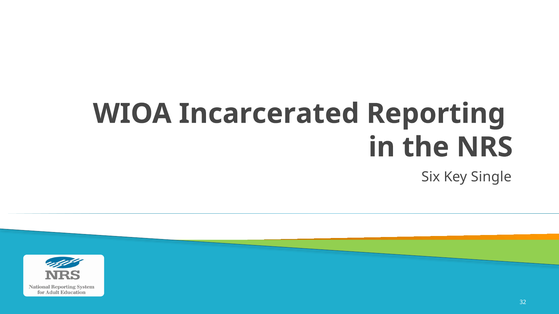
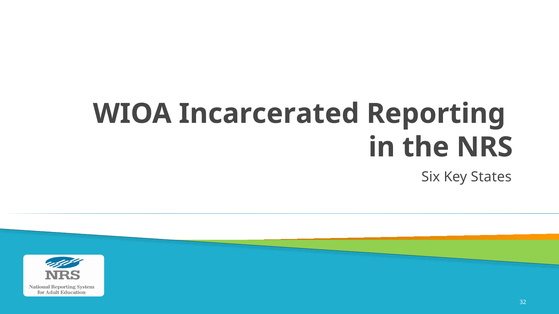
Single: Single -> States
